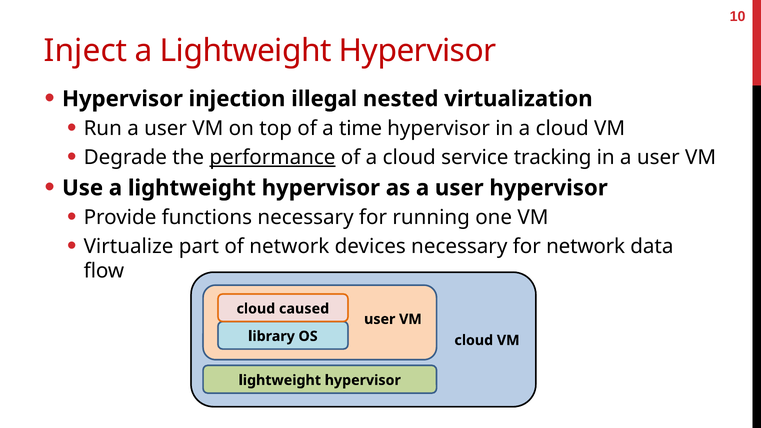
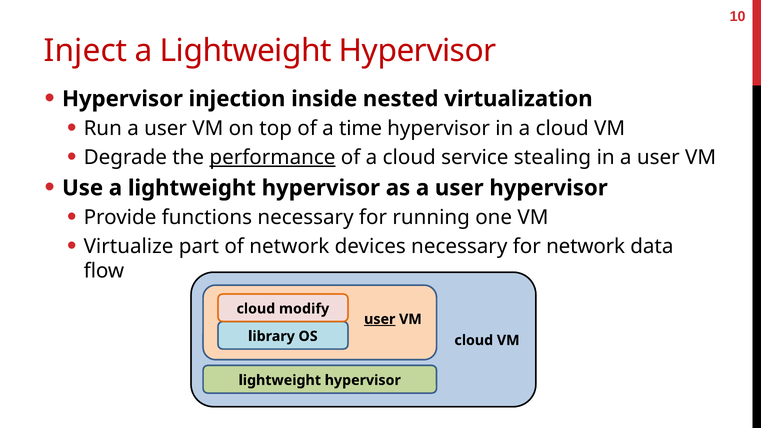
illegal: illegal -> inside
tracking: tracking -> stealing
caused: caused -> modify
user at (380, 319) underline: none -> present
